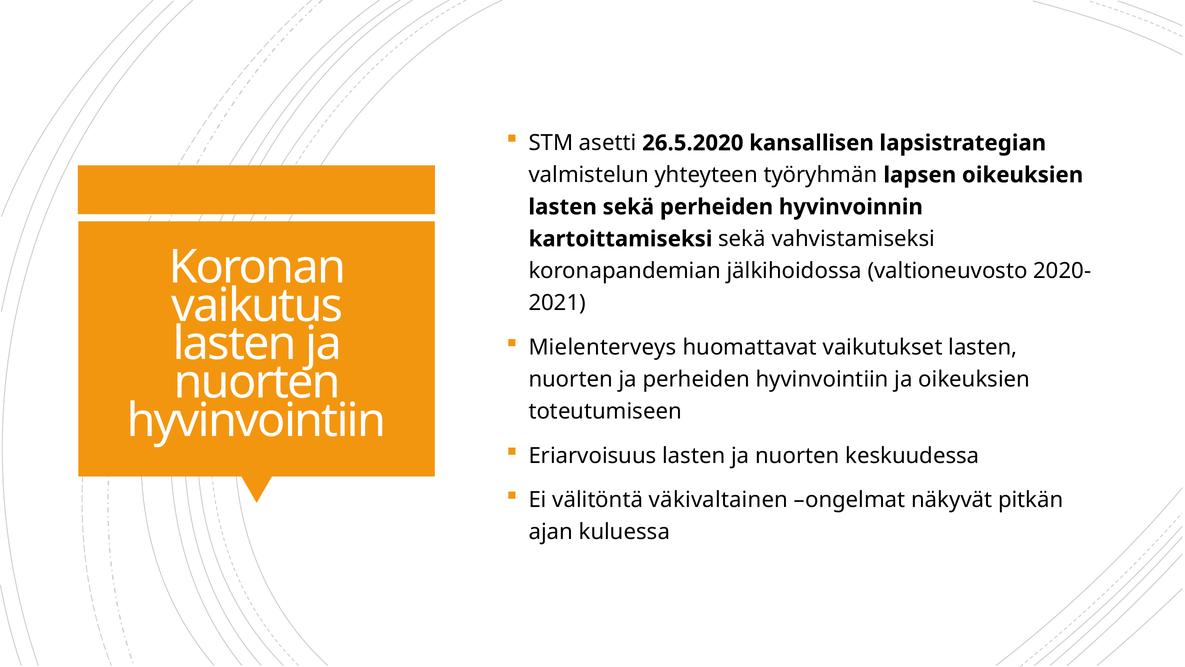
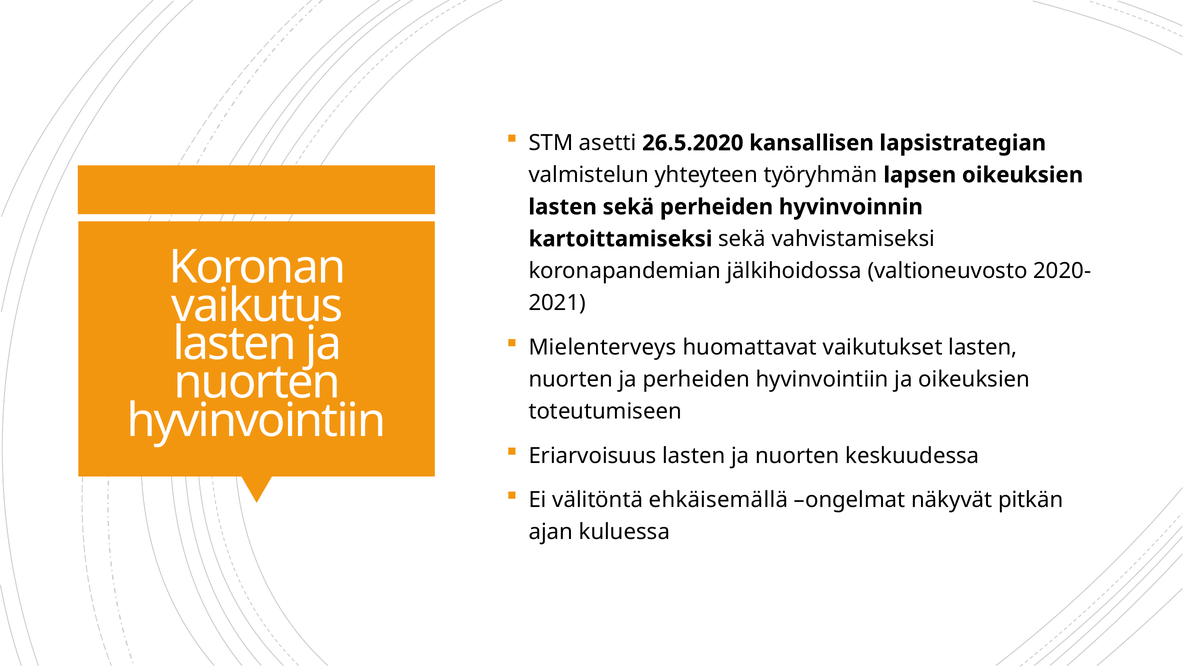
väkivaltainen: väkivaltainen -> ehkäisemällä
